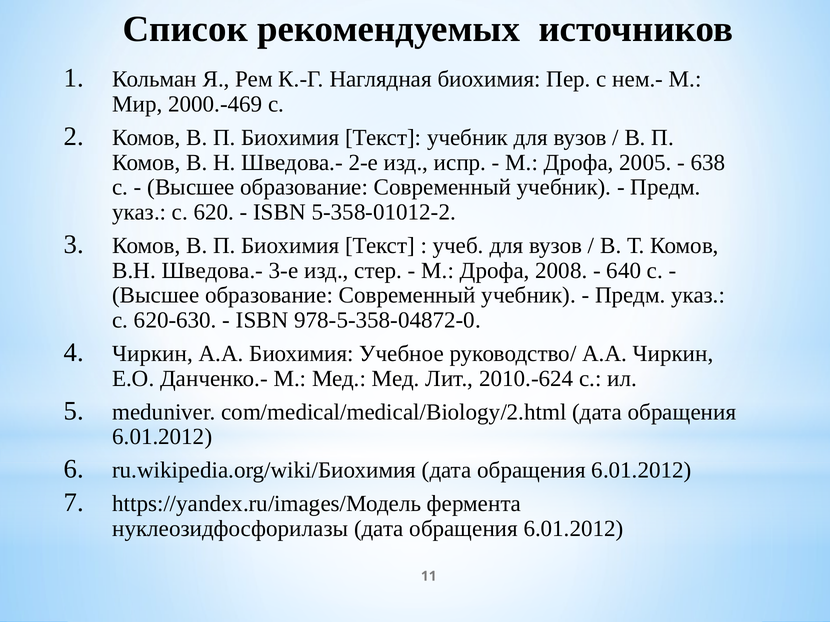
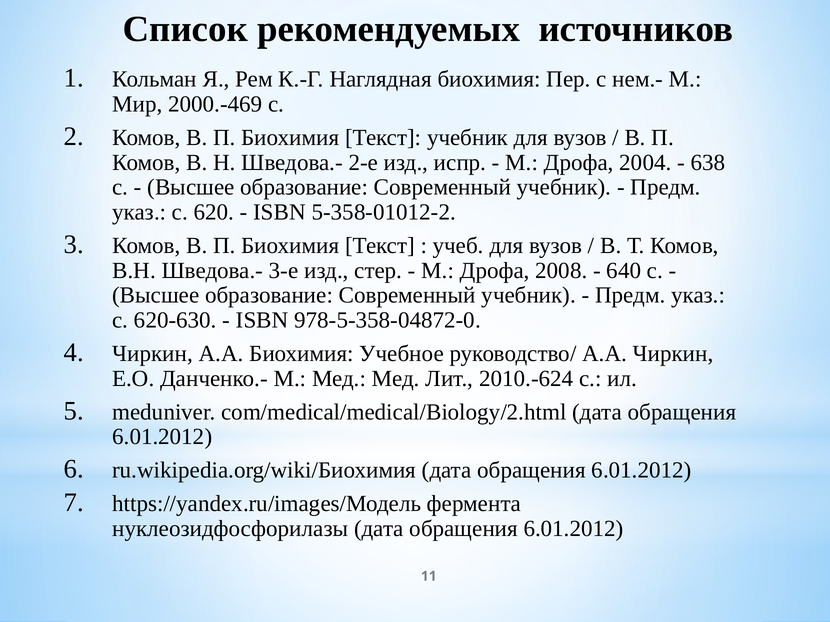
2005: 2005 -> 2004
